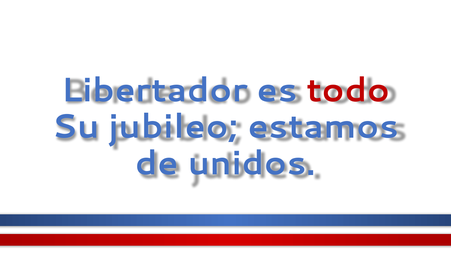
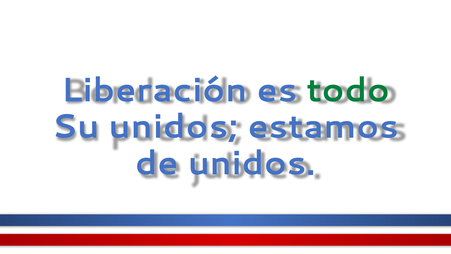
Libertador: Libertador -> Liberación
todo colour: red -> green
Su jubileo: jubileo -> unidos
